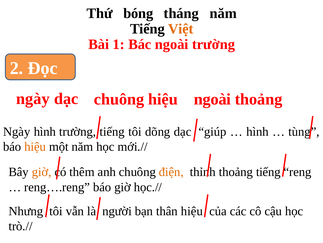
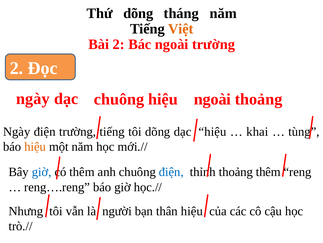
Thứ bóng: bóng -> dõng
Bài 1: 1 -> 2
Ngày hình: hình -> điện
dạc giúp: giúp -> hiệu
hình at (257, 131): hình -> khai
giờ at (42, 171) colour: orange -> blue
điện at (171, 171) colour: orange -> blue
thoảng tiếng: tiếng -> thêm
